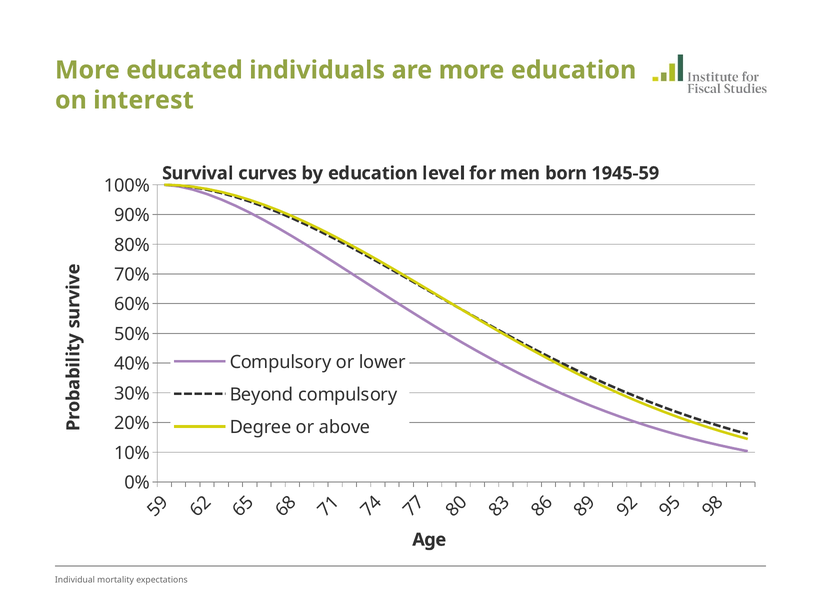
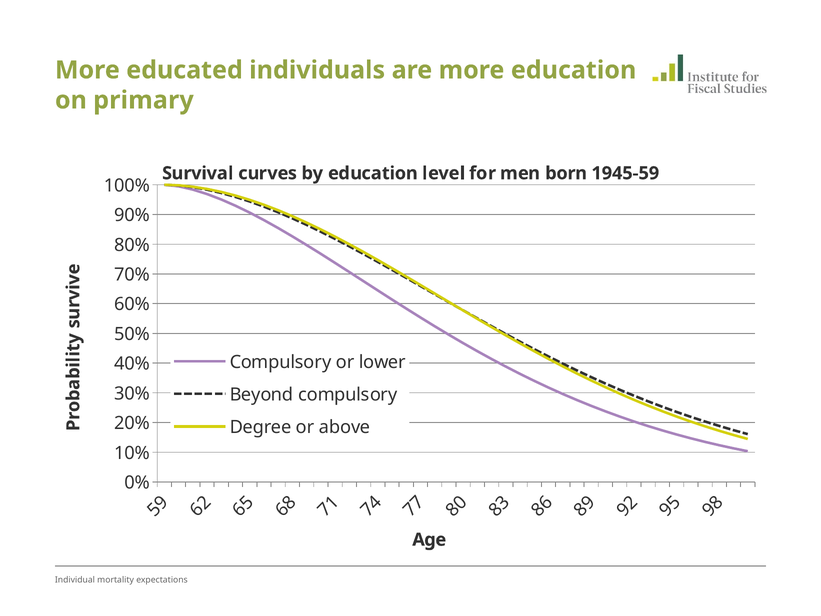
interest: interest -> primary
